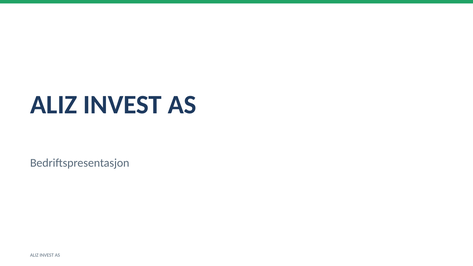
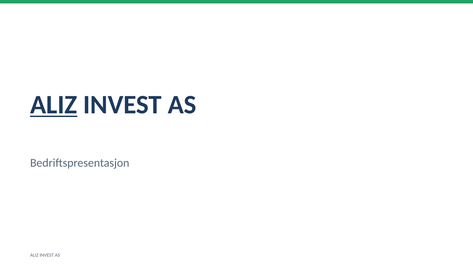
ALIZ at (54, 105) underline: none -> present
